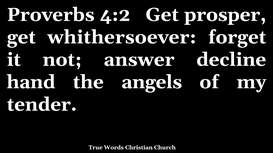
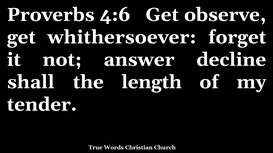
4:2: 4:2 -> 4:6
prosper: prosper -> observe
hand: hand -> shall
angels: angels -> length
